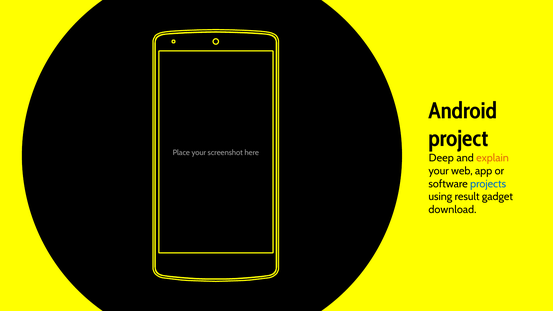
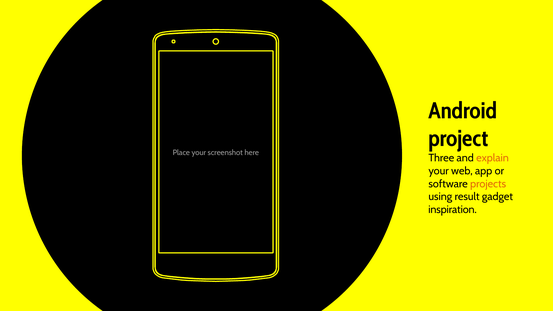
Deep: Deep -> Three
projects colour: blue -> orange
download: download -> inspiration
